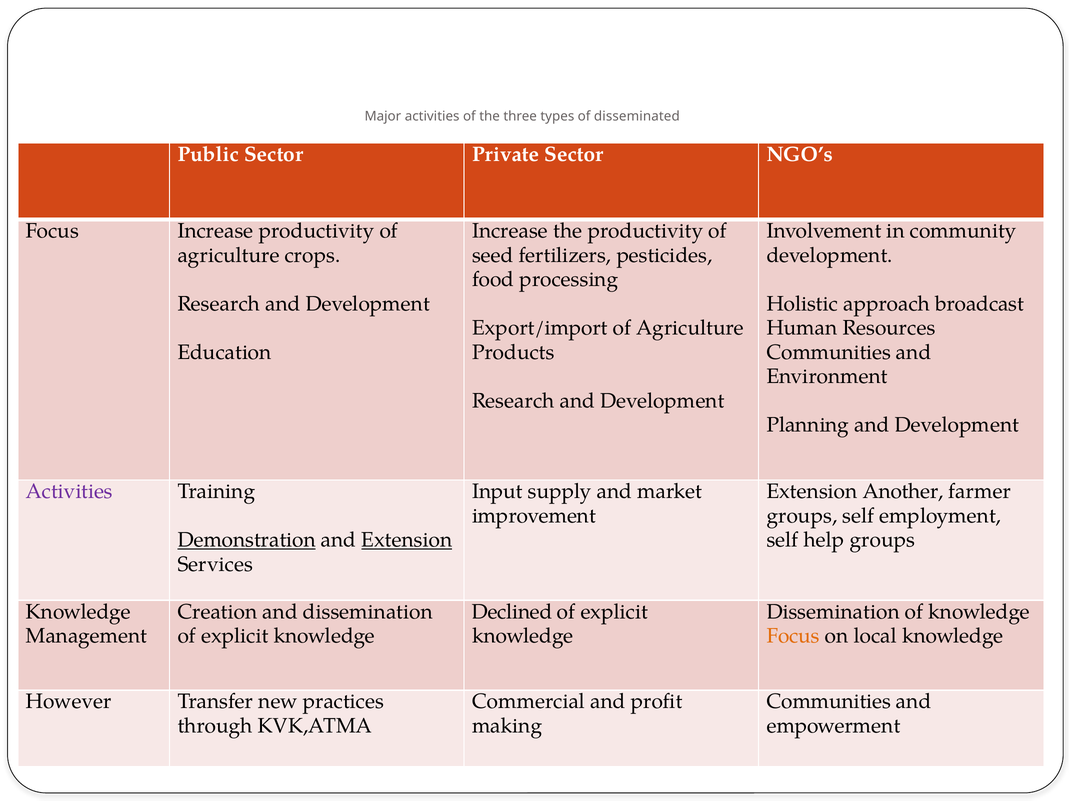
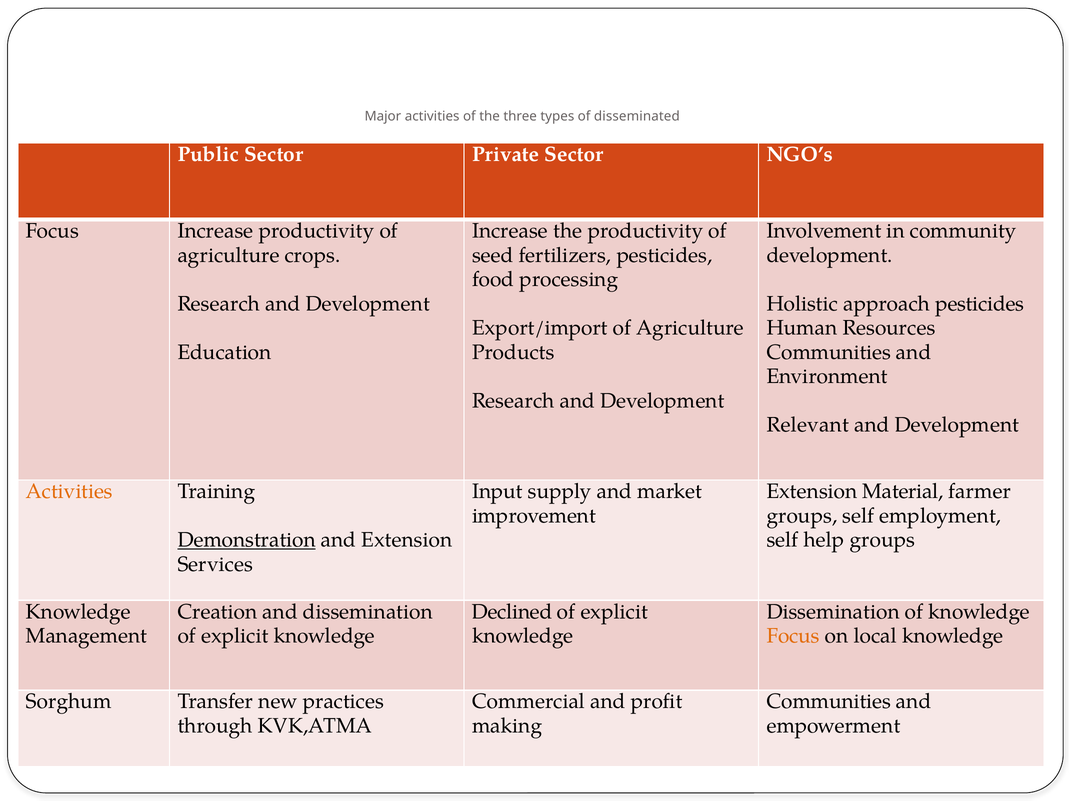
approach broadcast: broadcast -> pesticides
Planning: Planning -> Relevant
Activities at (69, 491) colour: purple -> orange
Another: Another -> Material
Extension at (407, 540) underline: present -> none
However: However -> Sorghum
